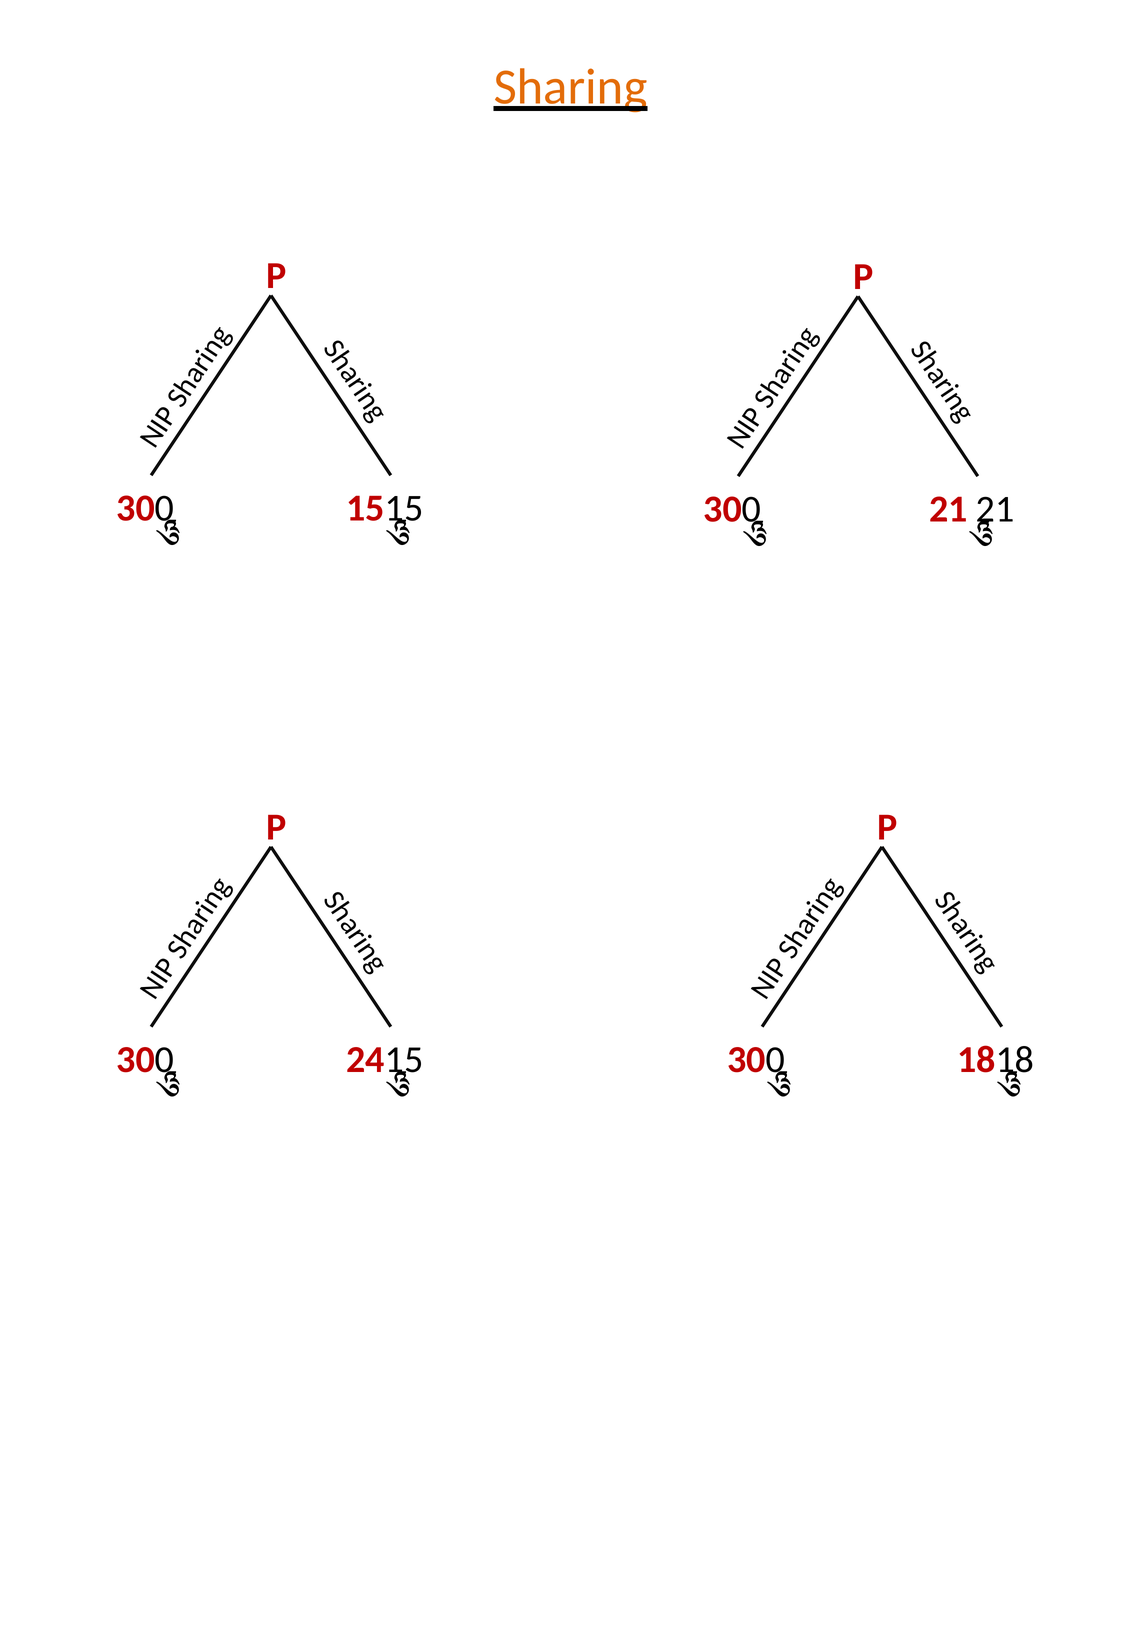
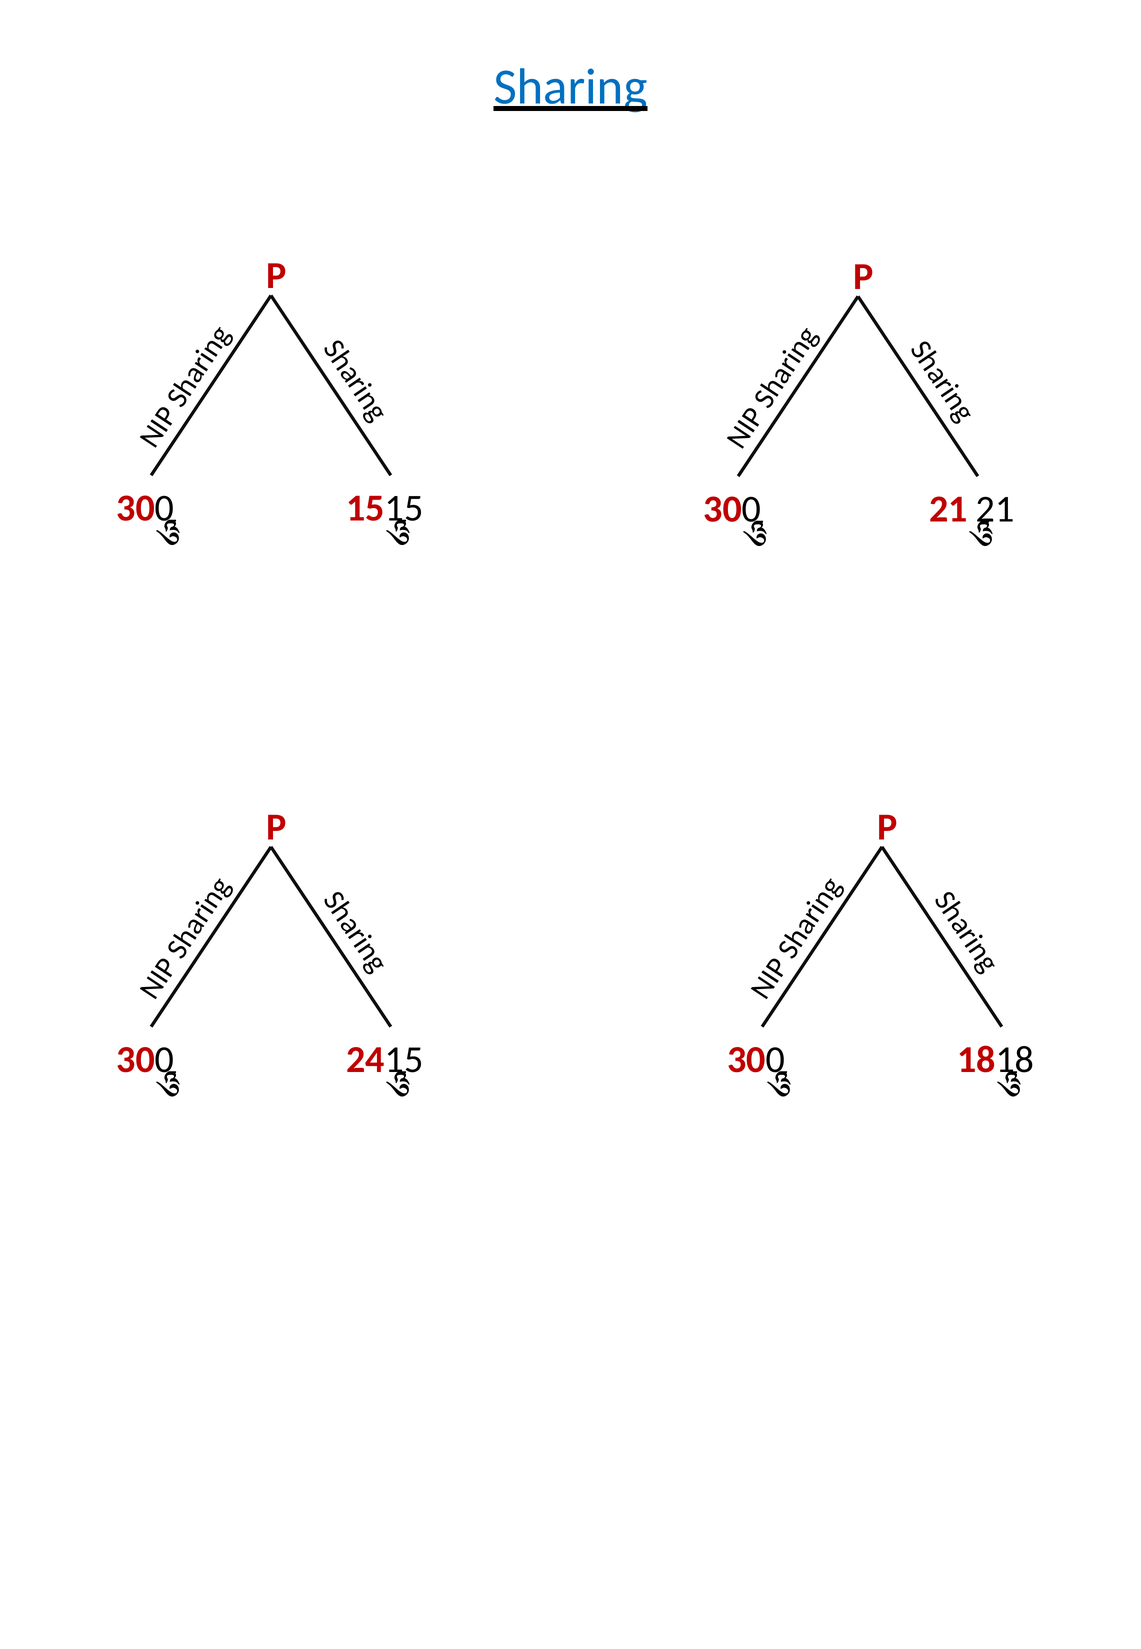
Sharing colour: orange -> blue
